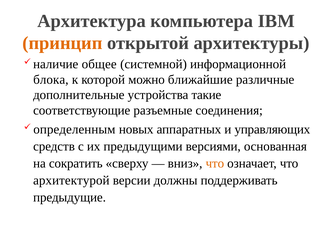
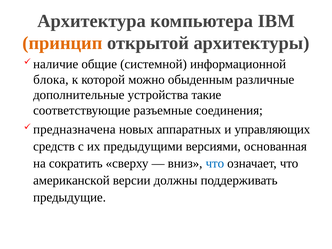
общее: общее -> общие
ближайшие: ближайшие -> обыденным
определенным: определенным -> предназначена
что at (215, 163) colour: orange -> blue
архитектурой: архитектурой -> американской
